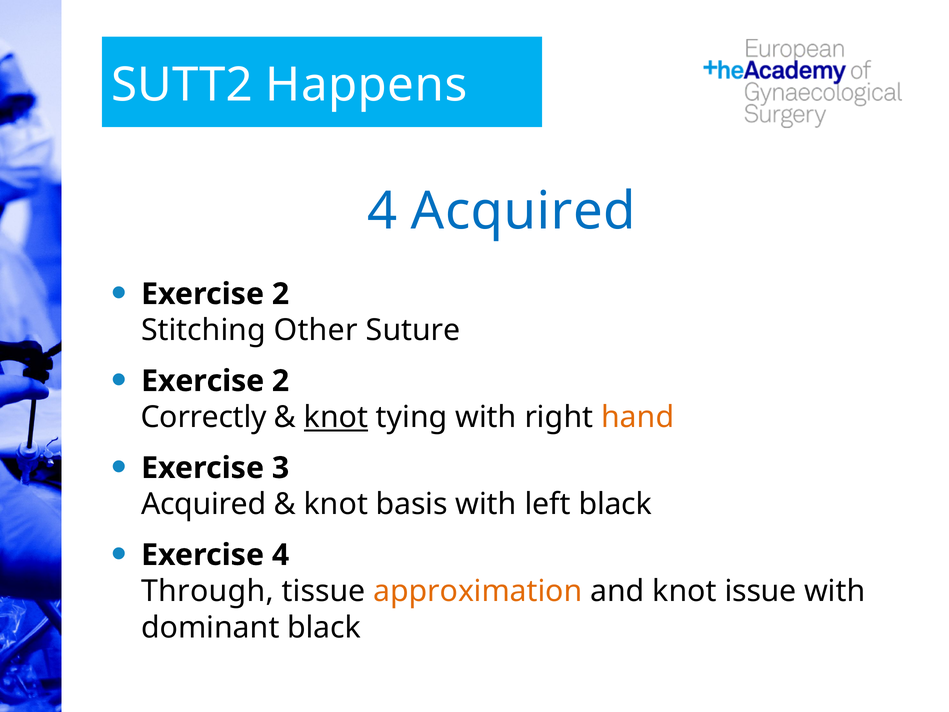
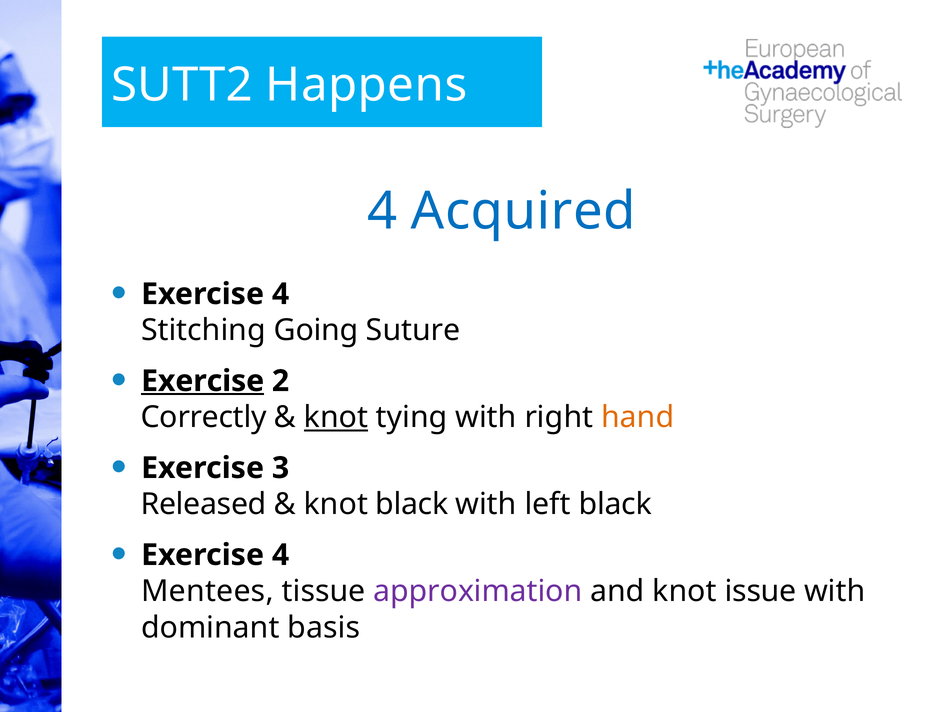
2 at (281, 294): 2 -> 4
Other: Other -> Going
Exercise at (203, 381) underline: none -> present
Acquired at (204, 504): Acquired -> Released
knot basis: basis -> black
Through: Through -> Mentees
approximation colour: orange -> purple
dominant black: black -> basis
